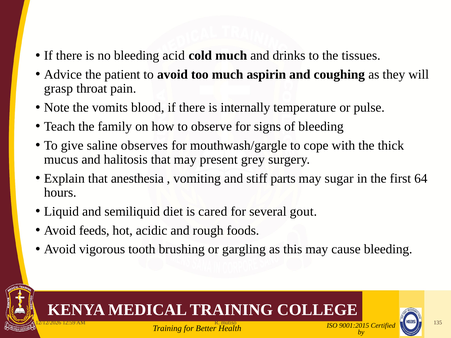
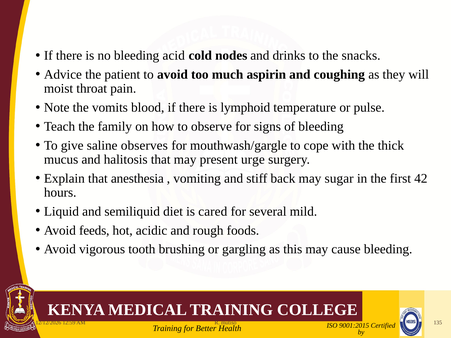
cold much: much -> nodes
tissues: tissues -> snacks
grasp: grasp -> moist
internally: internally -> lymphoid
grey: grey -> urge
parts: parts -> back
64: 64 -> 42
gout: gout -> mild
